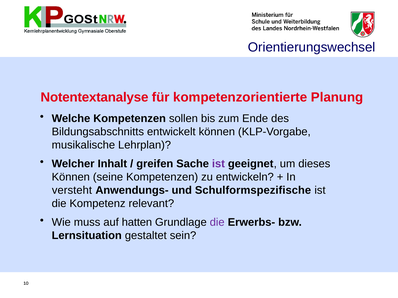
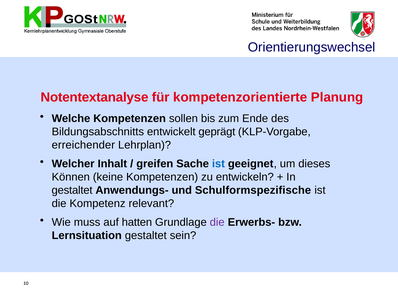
entwickelt können: können -> geprägt
musikalische: musikalische -> erreichender
ist at (218, 164) colour: purple -> blue
seine: seine -> keine
versteht at (72, 191): versteht -> gestaltet
